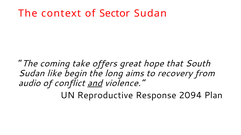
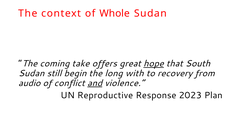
Sector: Sector -> Whole
hope underline: none -> present
like: like -> still
aims: aims -> with
2094: 2094 -> 2023
